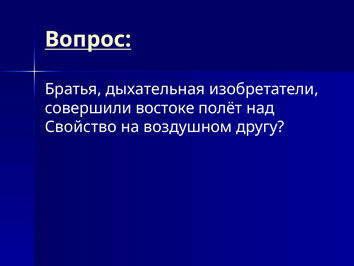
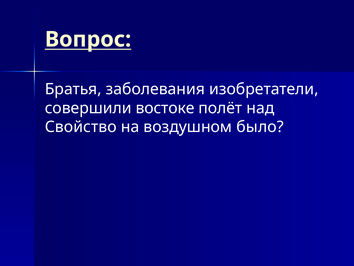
дыхательная: дыхательная -> заболевания
другу: другу -> было
